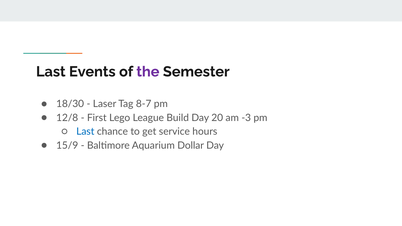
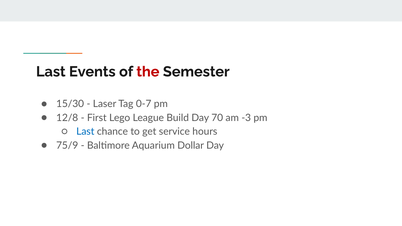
the colour: purple -> red
18/30: 18/30 -> 15/30
8-7: 8-7 -> 0-7
20: 20 -> 70
15/9: 15/9 -> 75/9
